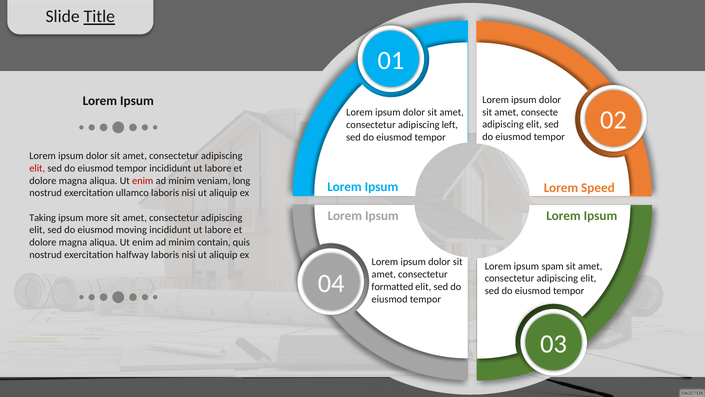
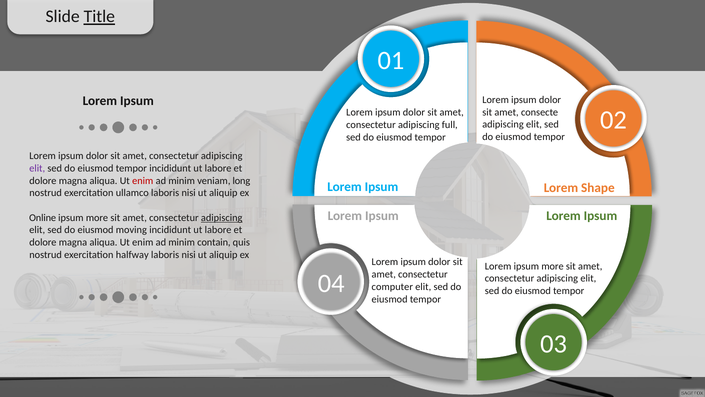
left: left -> full
elit at (37, 168) colour: red -> purple
Speed: Speed -> Shape
Taking: Taking -> Online
adipiscing at (222, 217) underline: none -> present
Lorem ipsum spam: spam -> more
formatted: formatted -> computer
